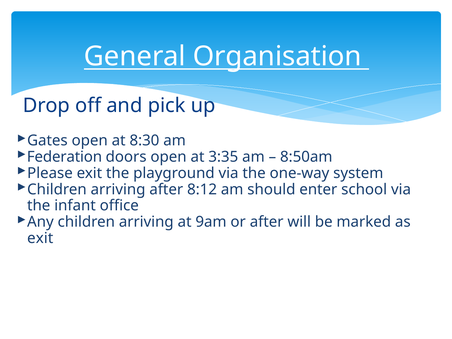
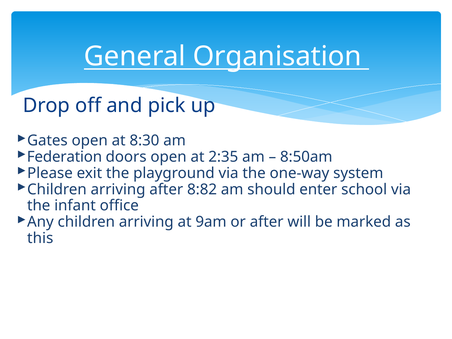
3:35: 3:35 -> 2:35
8:12: 8:12 -> 8:82
exit at (40, 238): exit -> this
